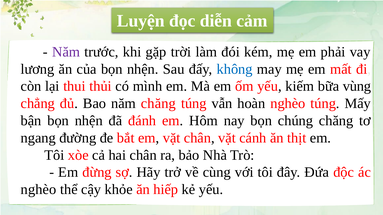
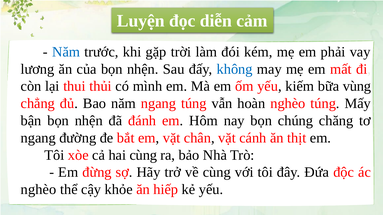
Năm at (66, 52) colour: purple -> blue
năm chăng: chăng -> ngang
hai chân: chân -> cùng
